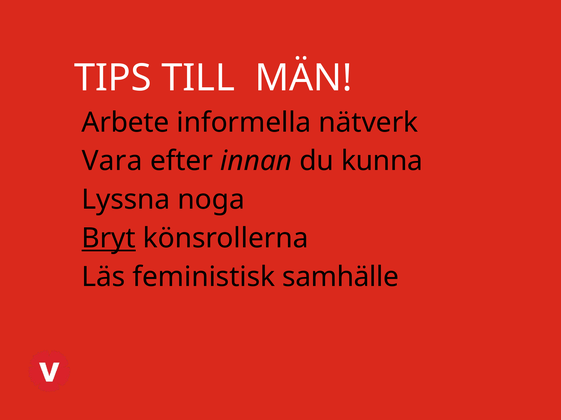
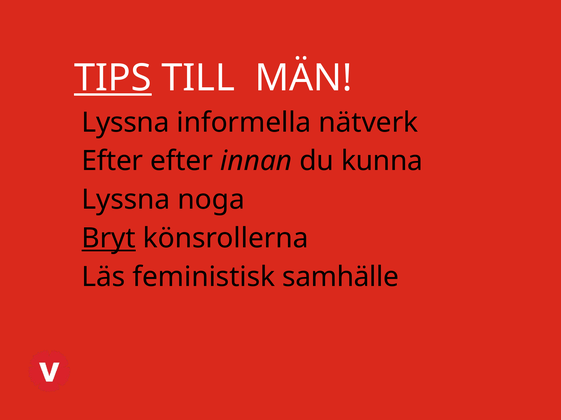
TIPS underline: none -> present
Arbete at (125, 123): Arbete -> Lyssna
Vara at (112, 161): Vara -> Efter
